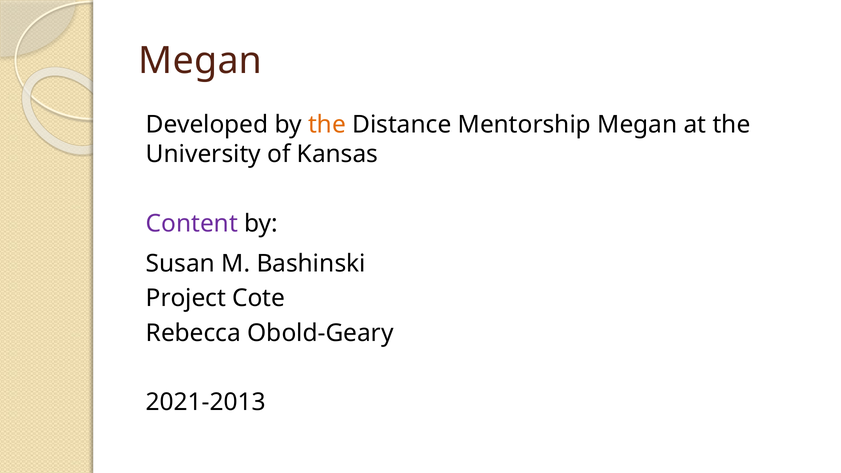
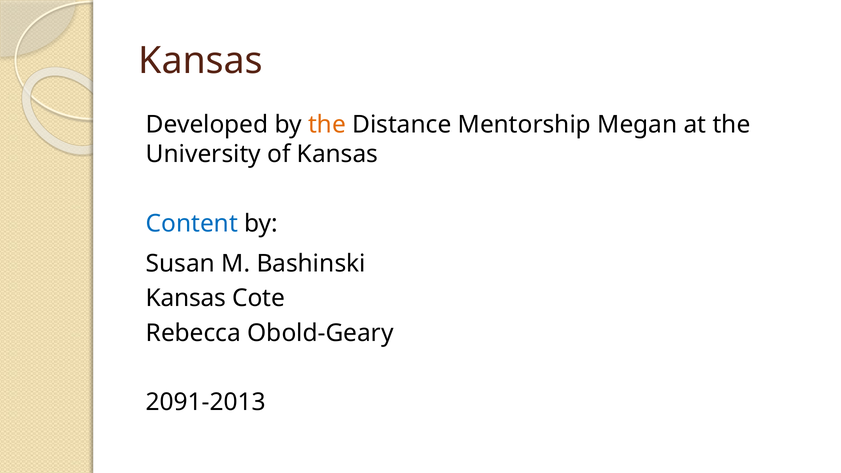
Megan at (200, 61): Megan -> Kansas
Content colour: purple -> blue
Project at (186, 298): Project -> Kansas
2021-2013: 2021-2013 -> 2091-2013
